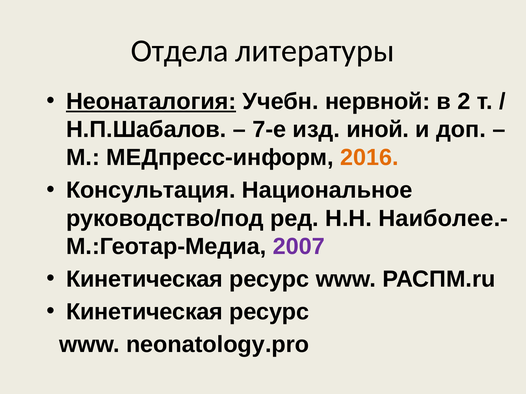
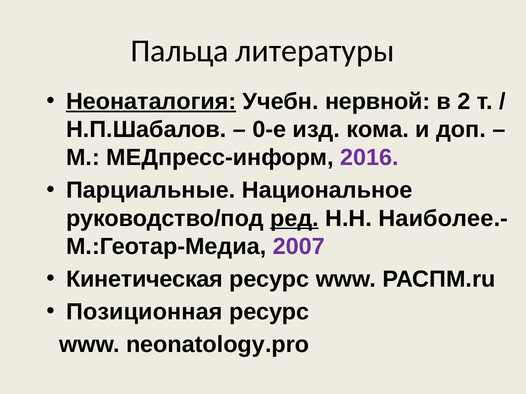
Отдела: Отдела -> Пальца
7-е: 7-е -> 0-е
иной: иной -> кома
2016 colour: orange -> purple
Консультация: Консультация -> Парциальные
ред underline: none -> present
Кинетическая at (144, 312): Кинетическая -> Позиционная
